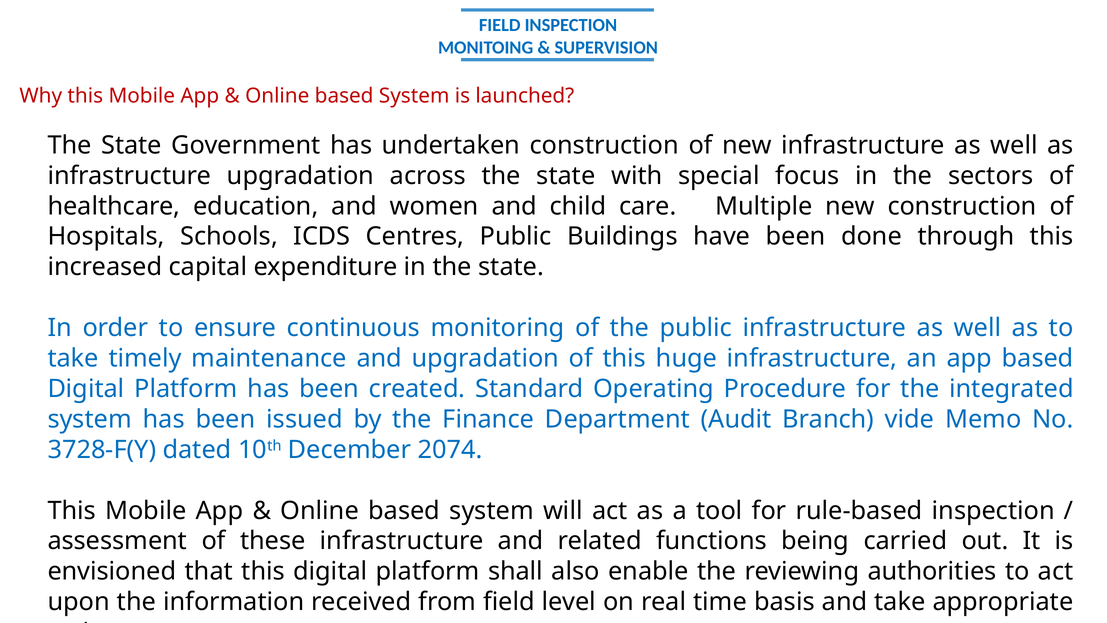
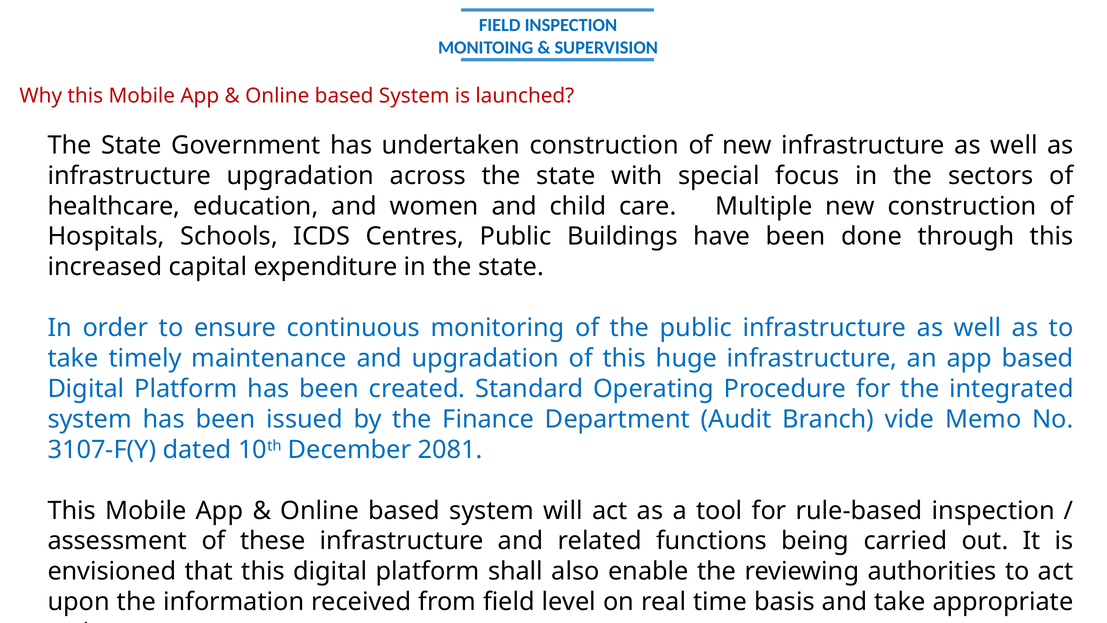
3728-F(Y: 3728-F(Y -> 3107-F(Y
2074: 2074 -> 2081
